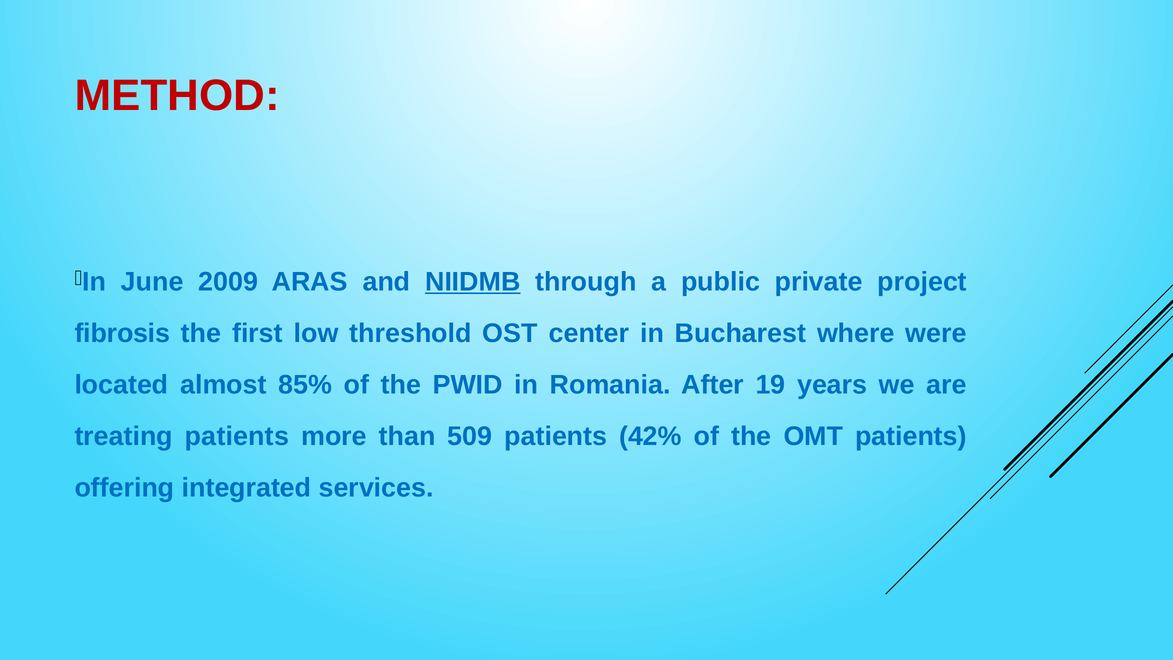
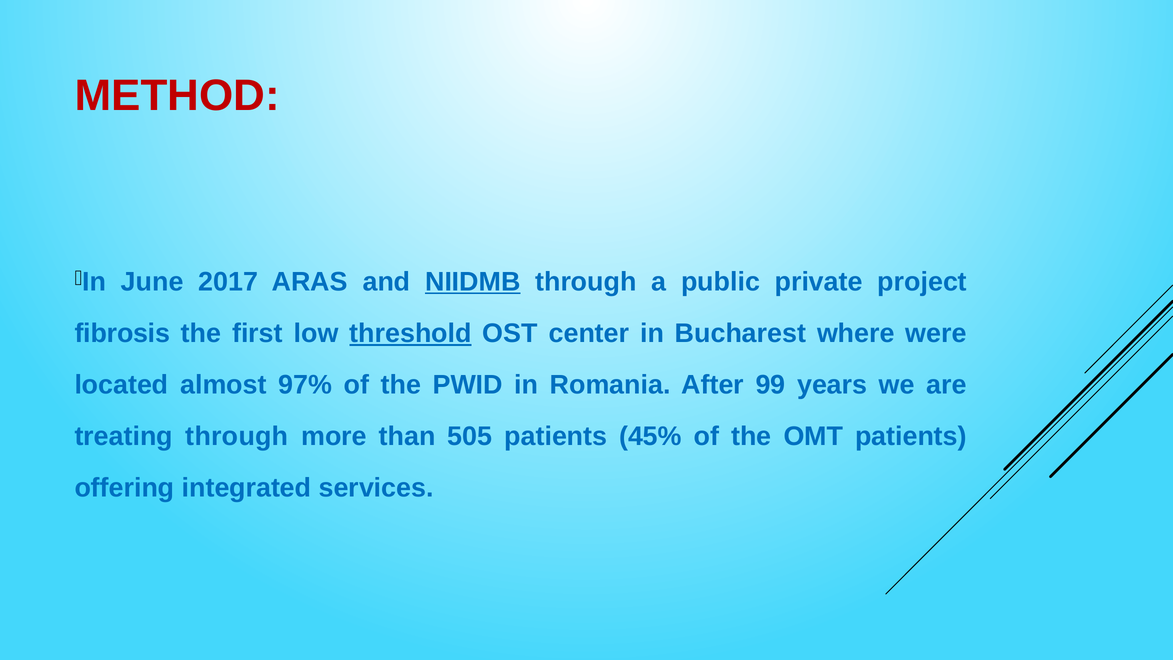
2009: 2009 -> 2017
threshold underline: none -> present
85%: 85% -> 97%
19: 19 -> 99
treating patients: patients -> through
509: 509 -> 505
42%: 42% -> 45%
